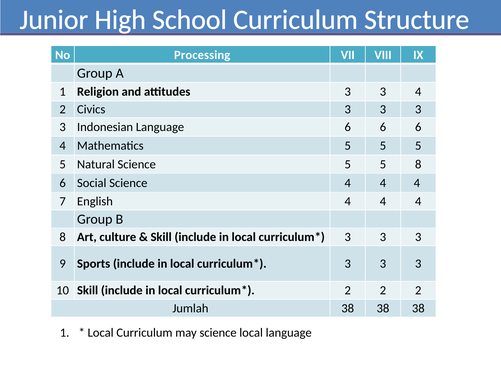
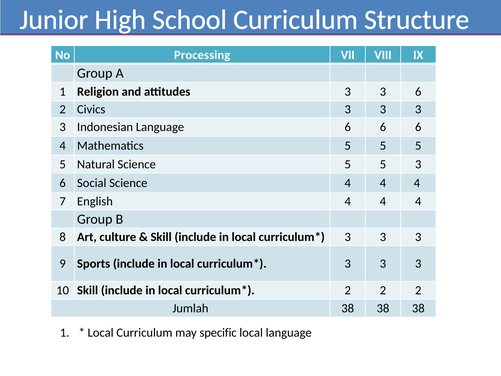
3 3 4: 4 -> 6
5 8: 8 -> 3
may science: science -> specific
